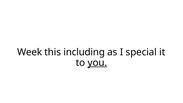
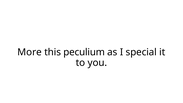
Week: Week -> More
including: including -> peculium
you underline: present -> none
